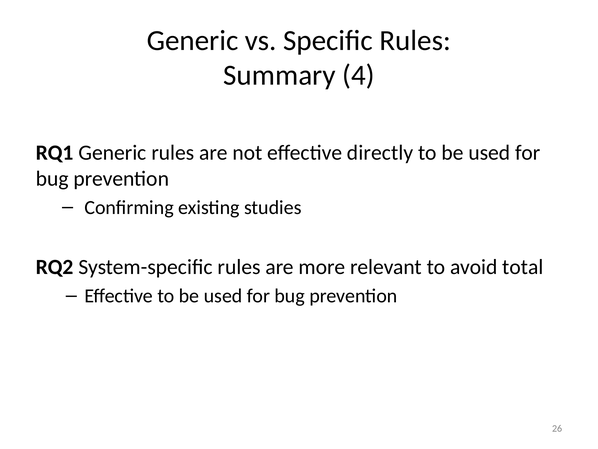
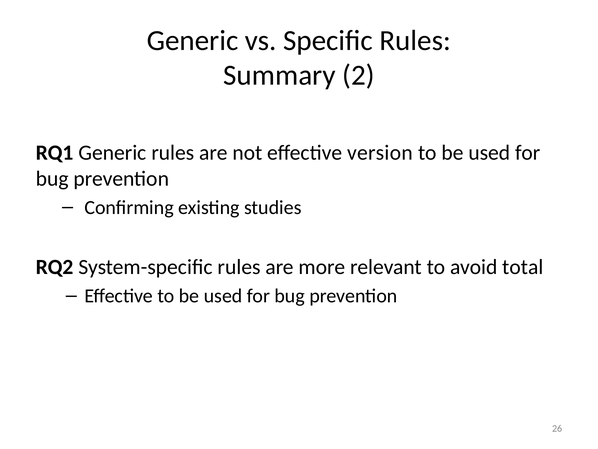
4: 4 -> 2
directly: directly -> version
